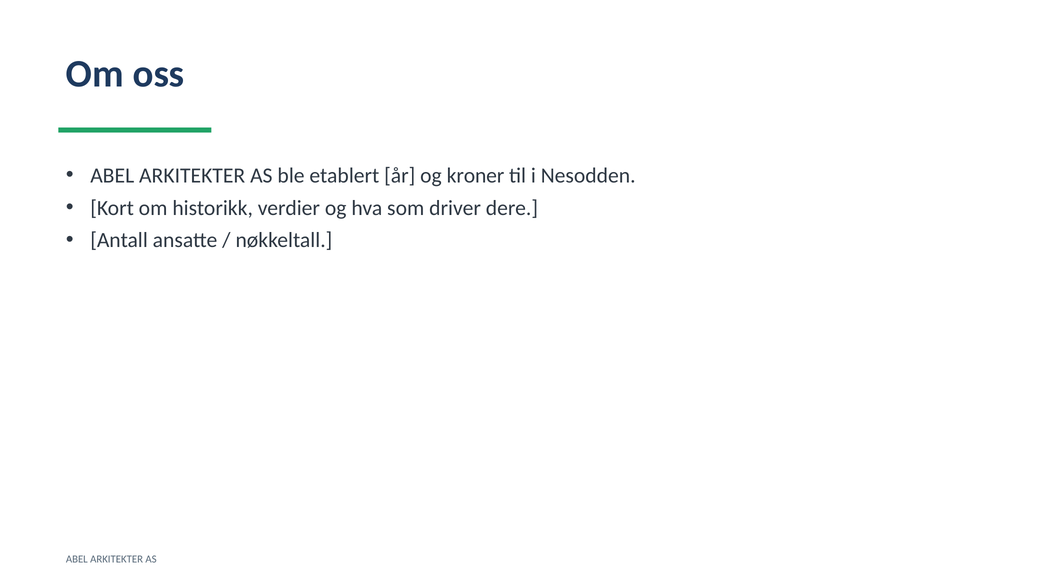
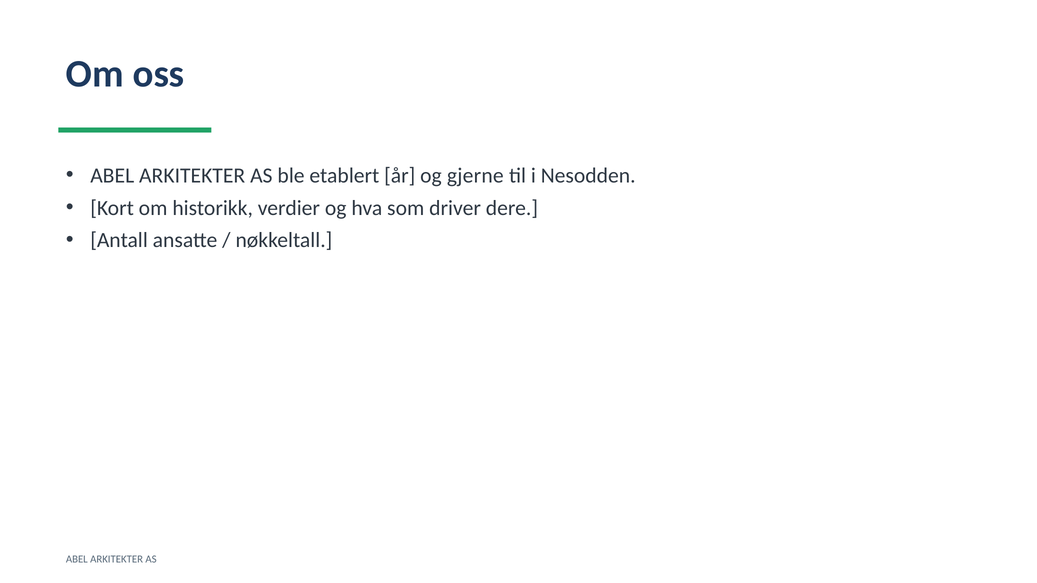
kroner: kroner -> gjerne
